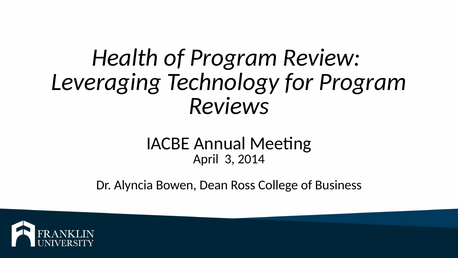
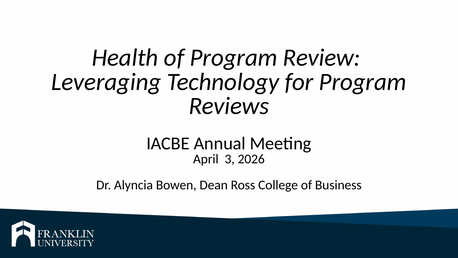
2014: 2014 -> 2026
